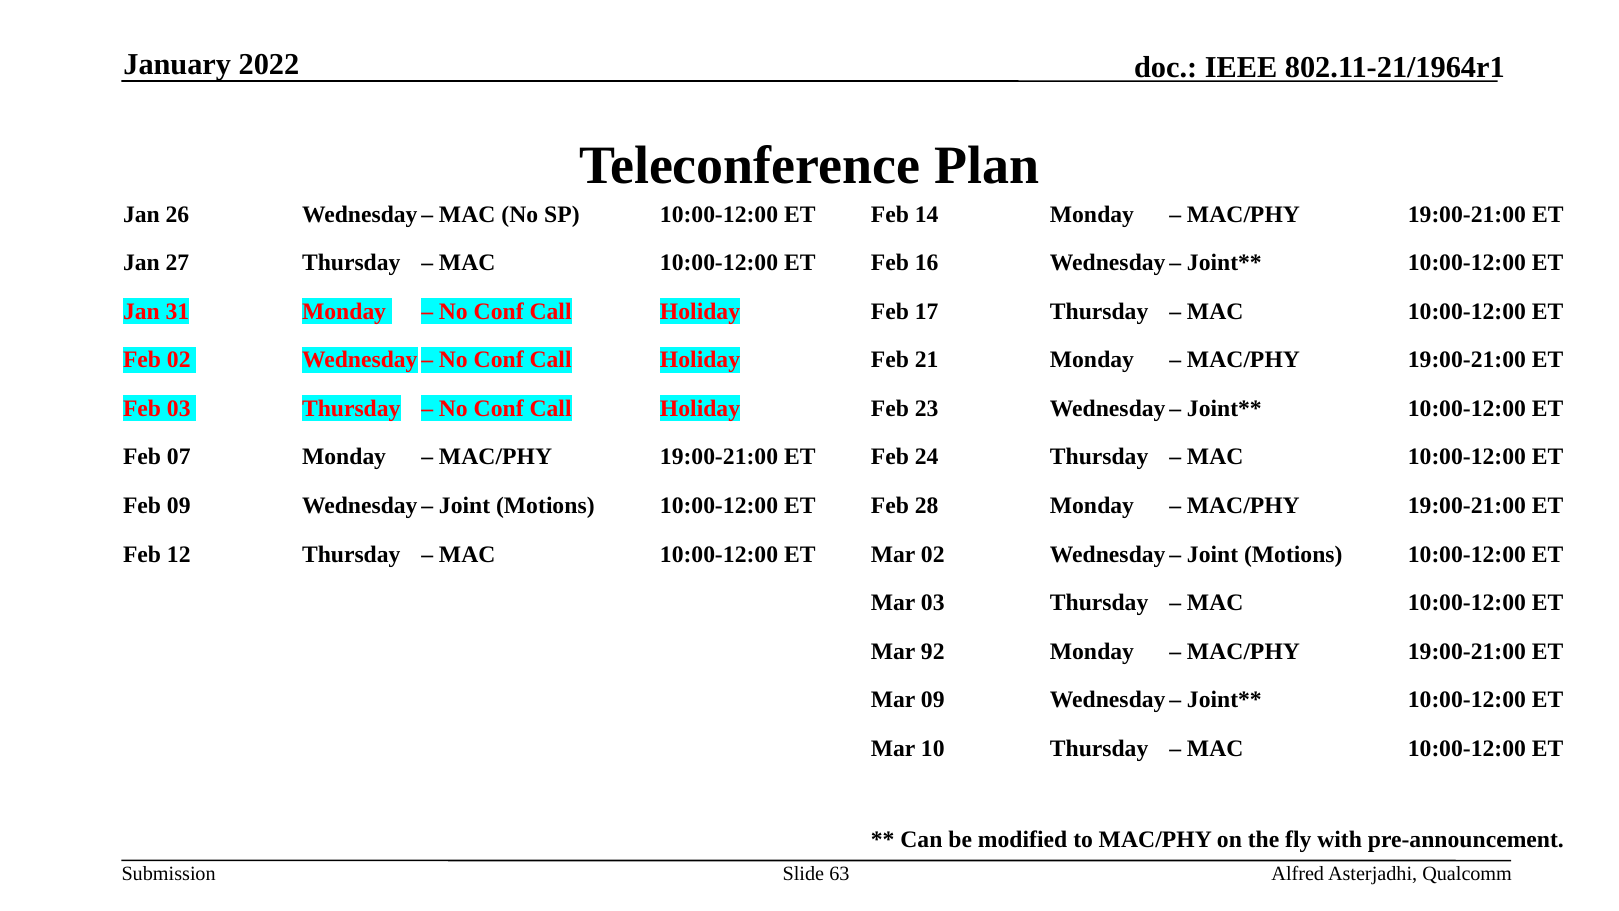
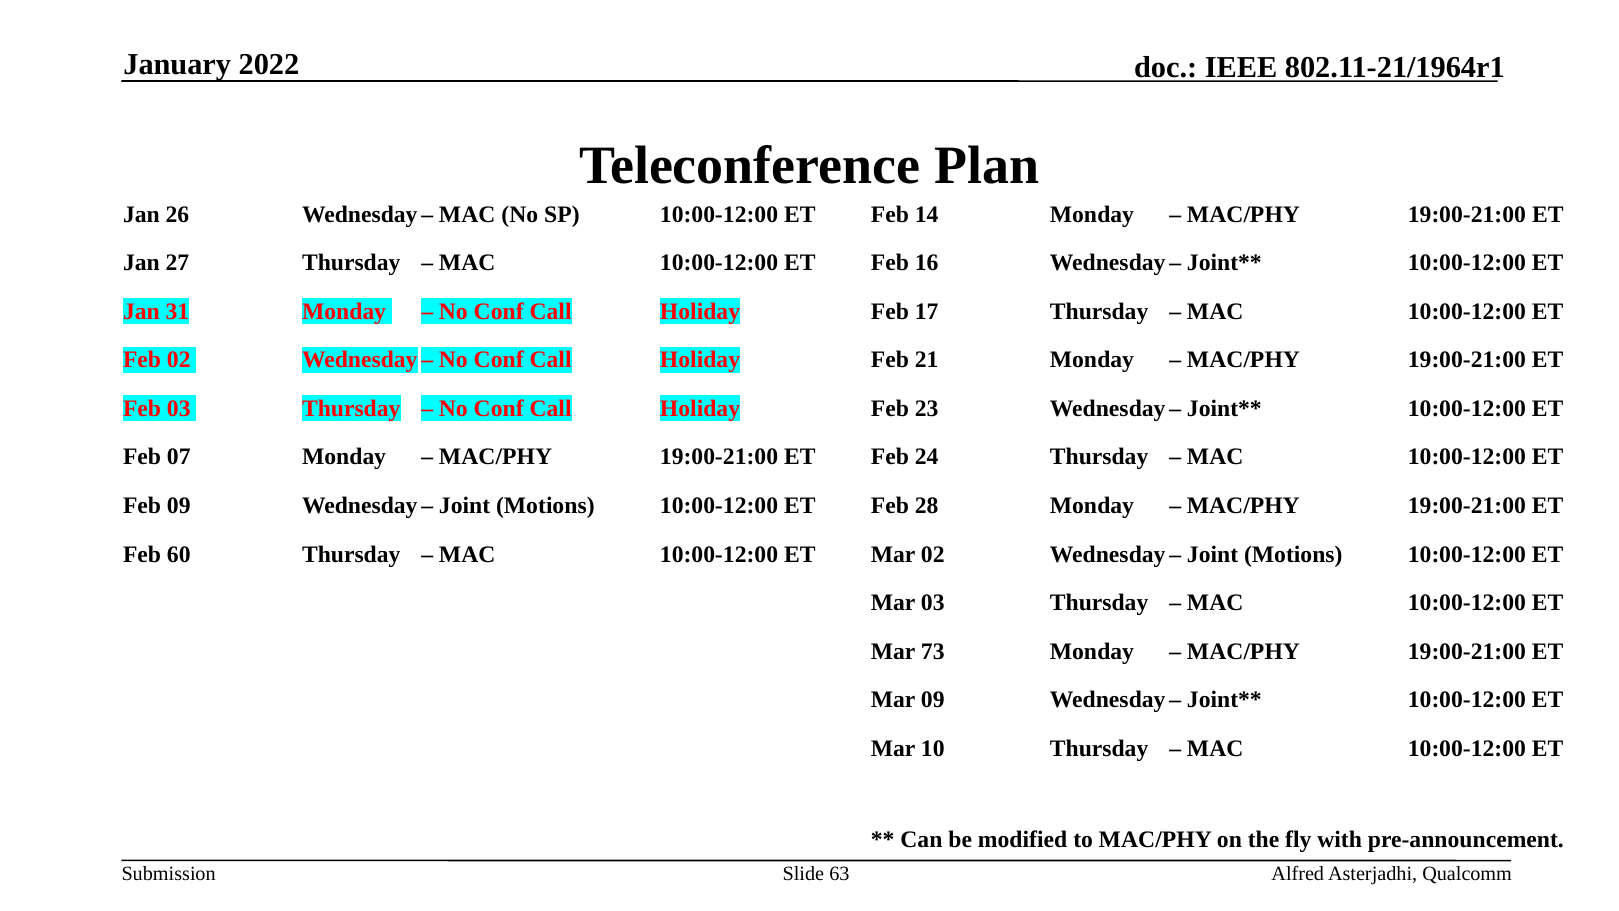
12: 12 -> 60
92: 92 -> 73
